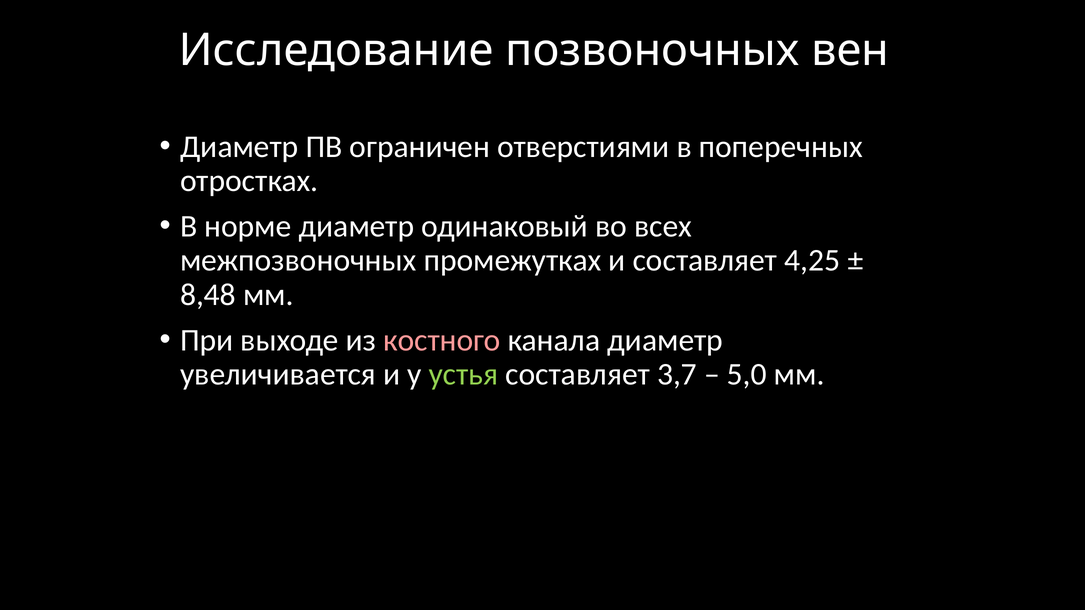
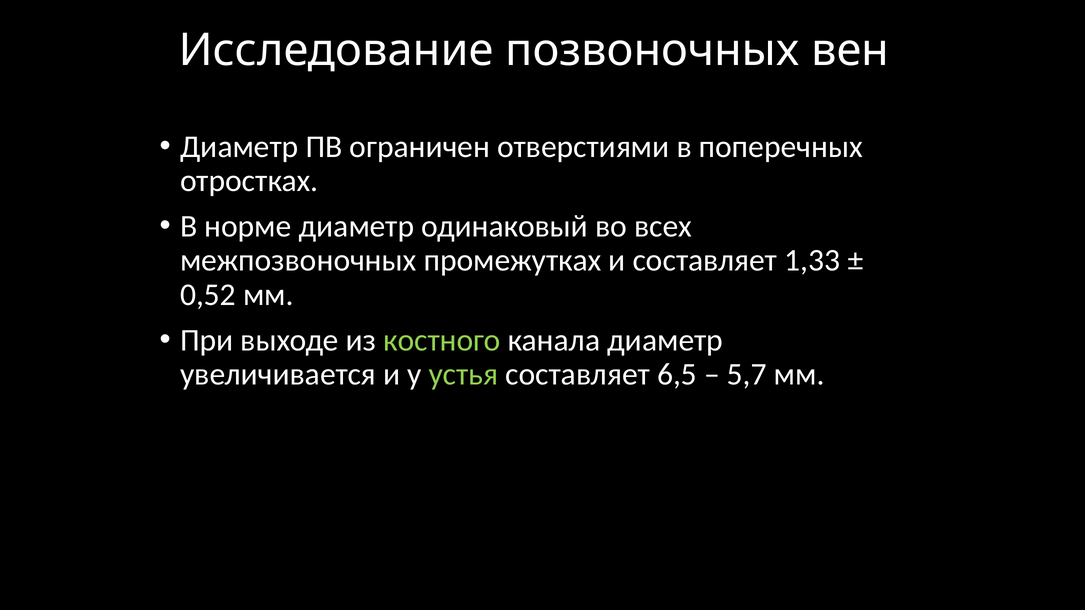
4,25: 4,25 -> 1,33
8,48: 8,48 -> 0,52
костного colour: pink -> light green
3,7: 3,7 -> 6,5
5,0: 5,0 -> 5,7
